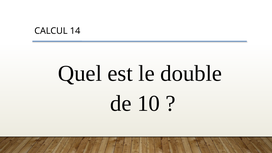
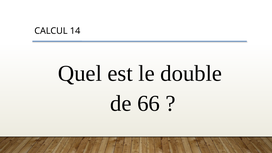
10: 10 -> 66
